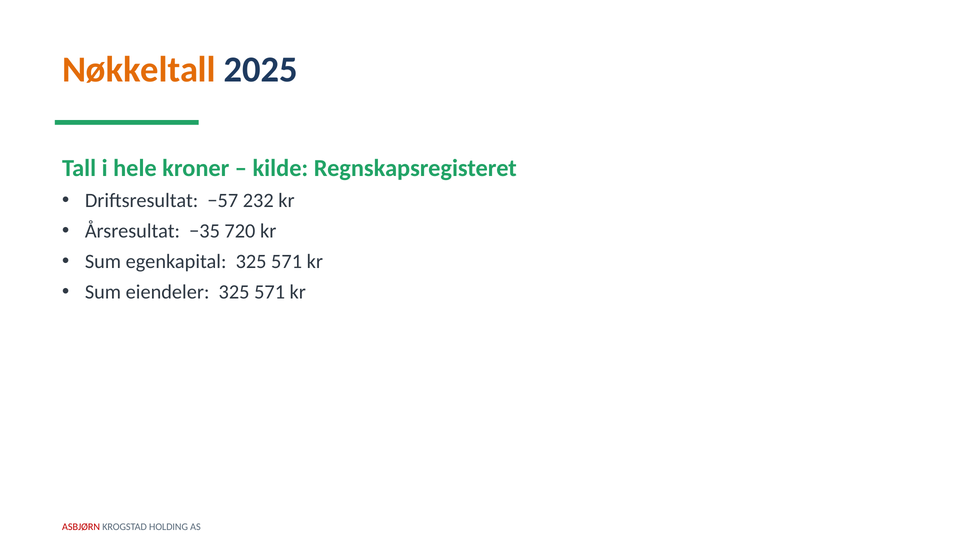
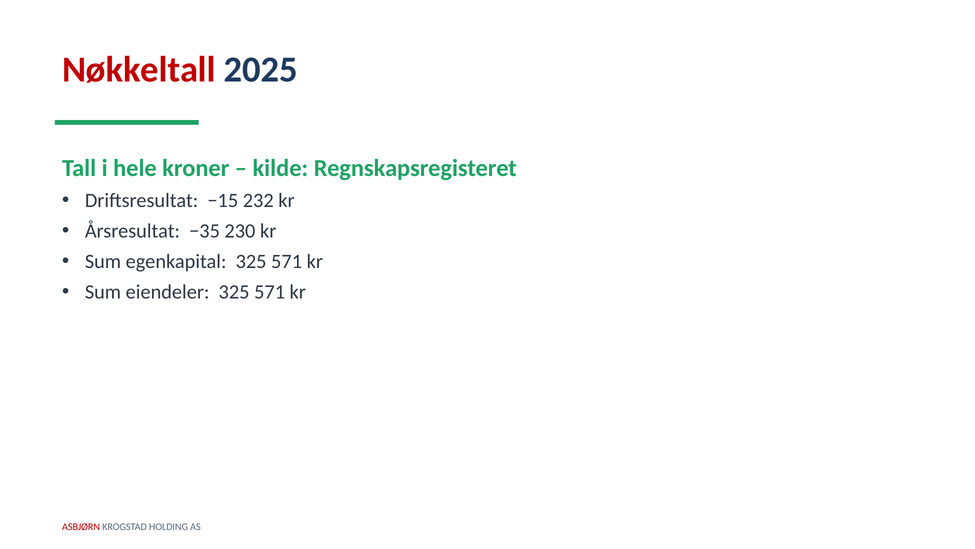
Nøkkeltall colour: orange -> red
−57: −57 -> −15
720: 720 -> 230
